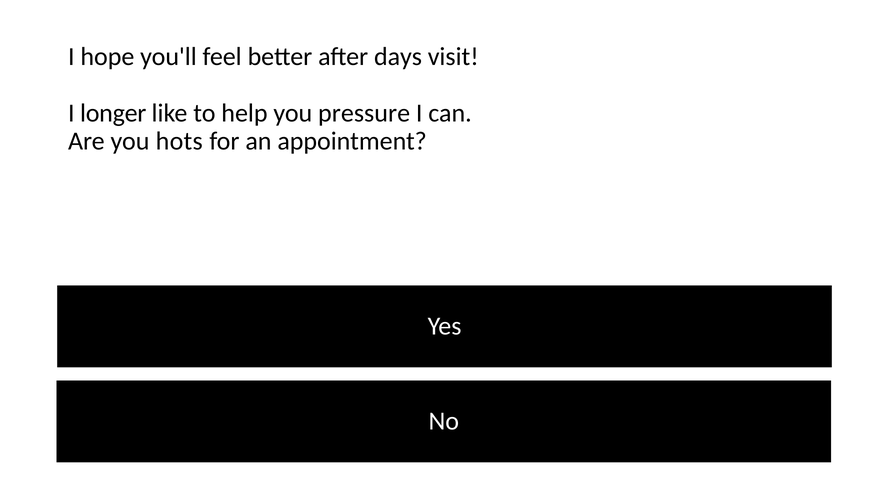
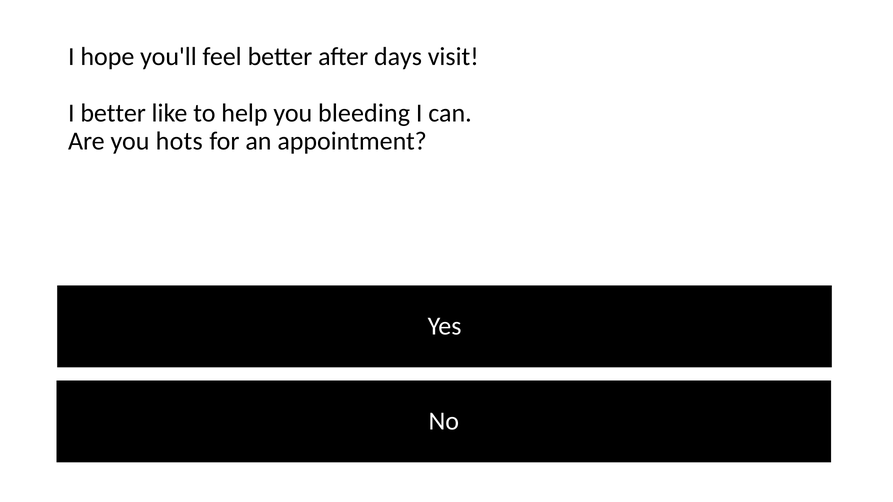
I longer: longer -> better
pressure: pressure -> bleeding
